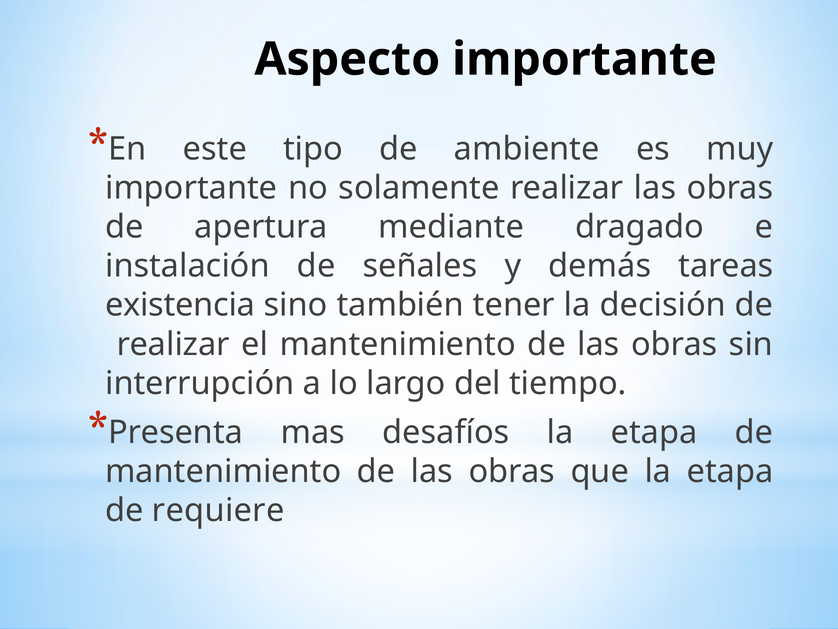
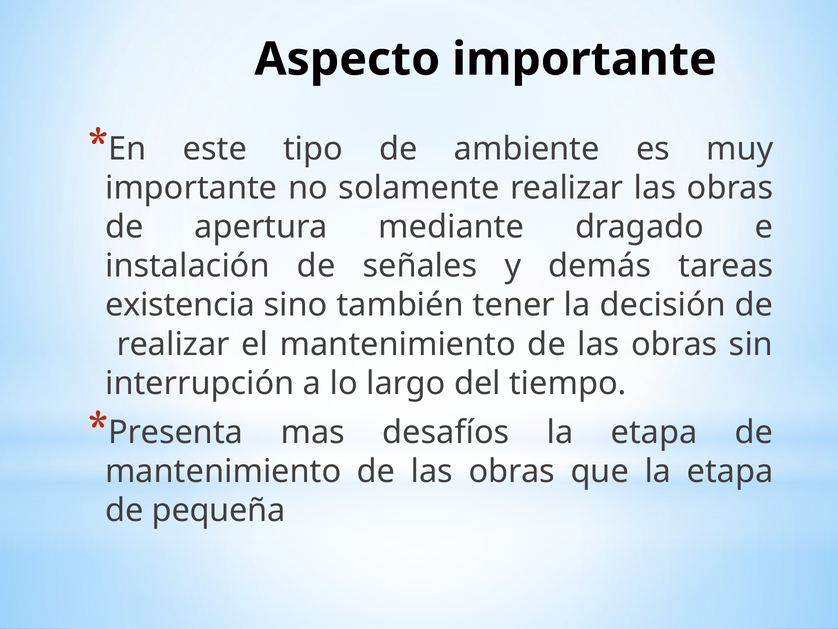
requiere: requiere -> pequeña
